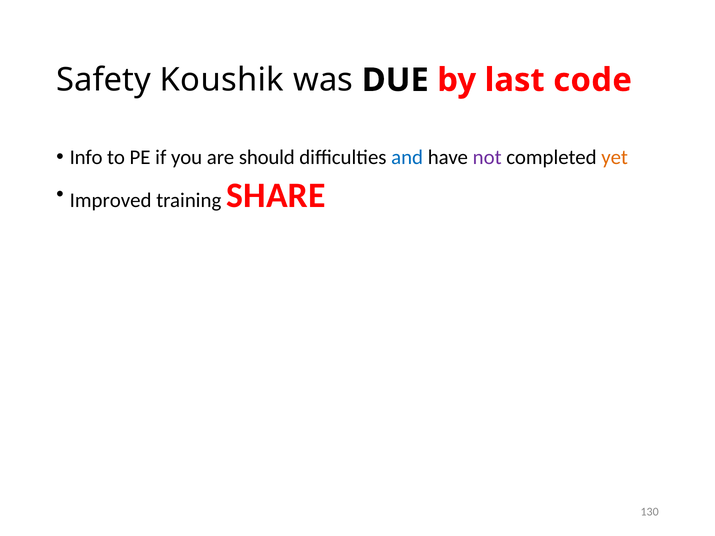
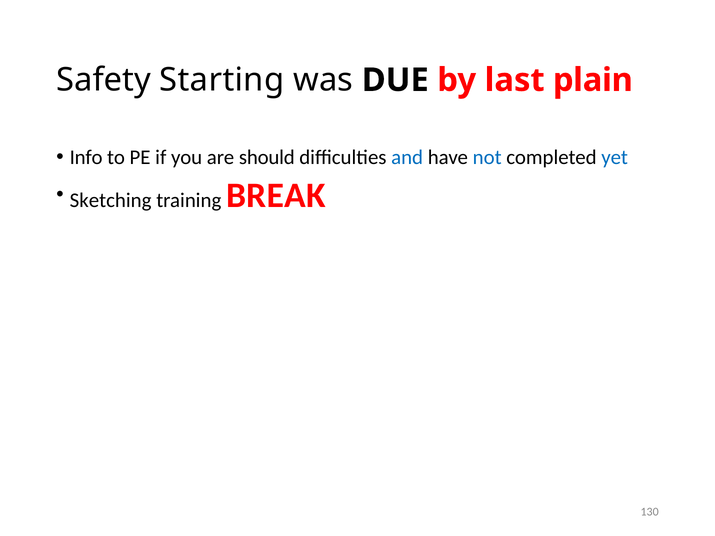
Koushik: Koushik -> Starting
code: code -> plain
not colour: purple -> blue
yet colour: orange -> blue
Improved: Improved -> Sketching
SHARE: SHARE -> BREAK
